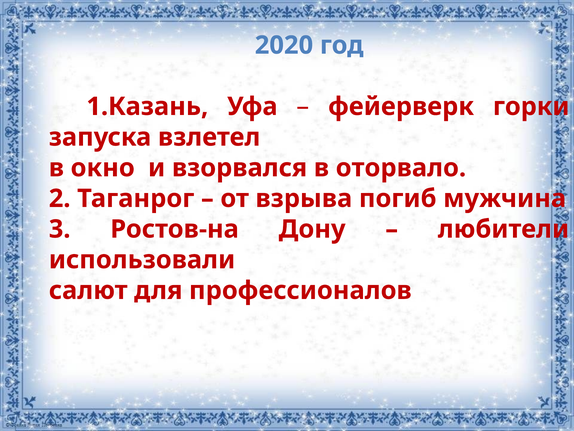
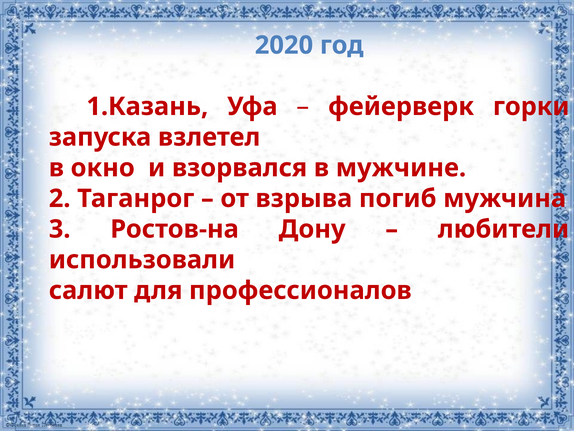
оторвало: оторвало -> мужчине
